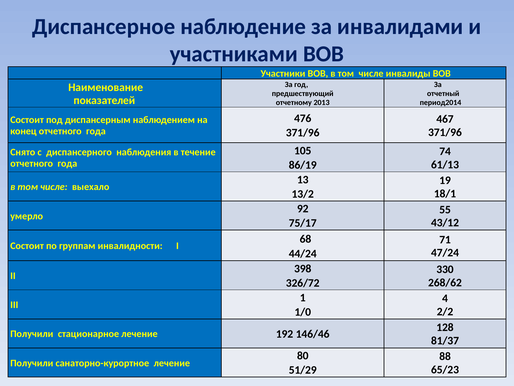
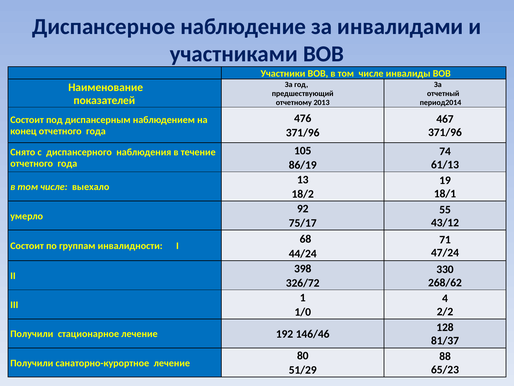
13/2: 13/2 -> 18/2
